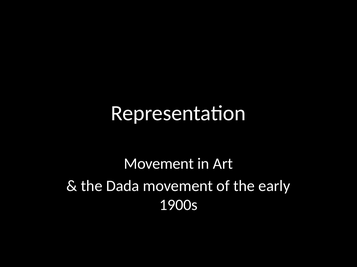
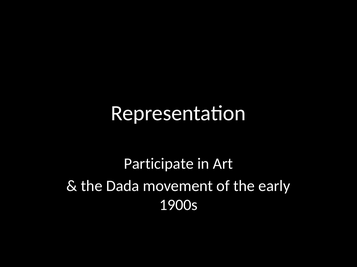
Movement at (159, 164): Movement -> Participate
